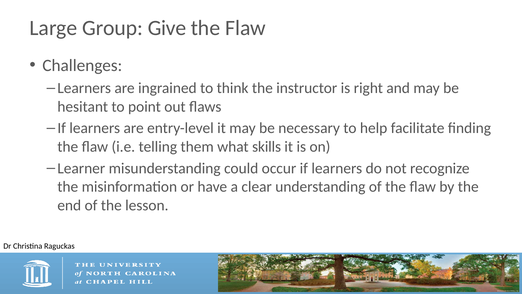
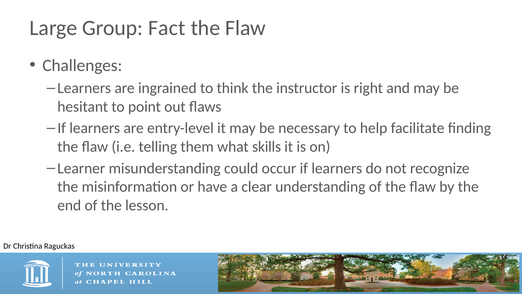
Give: Give -> Fact
